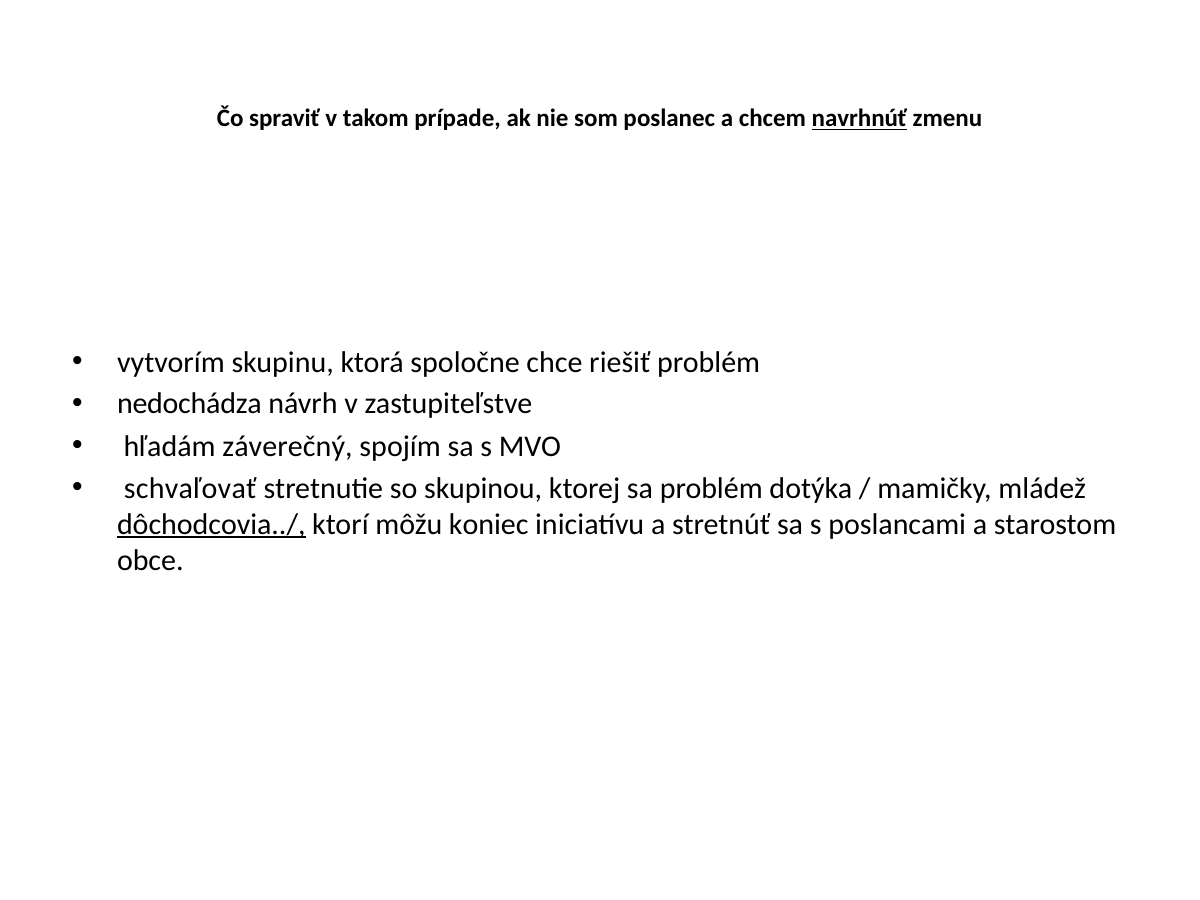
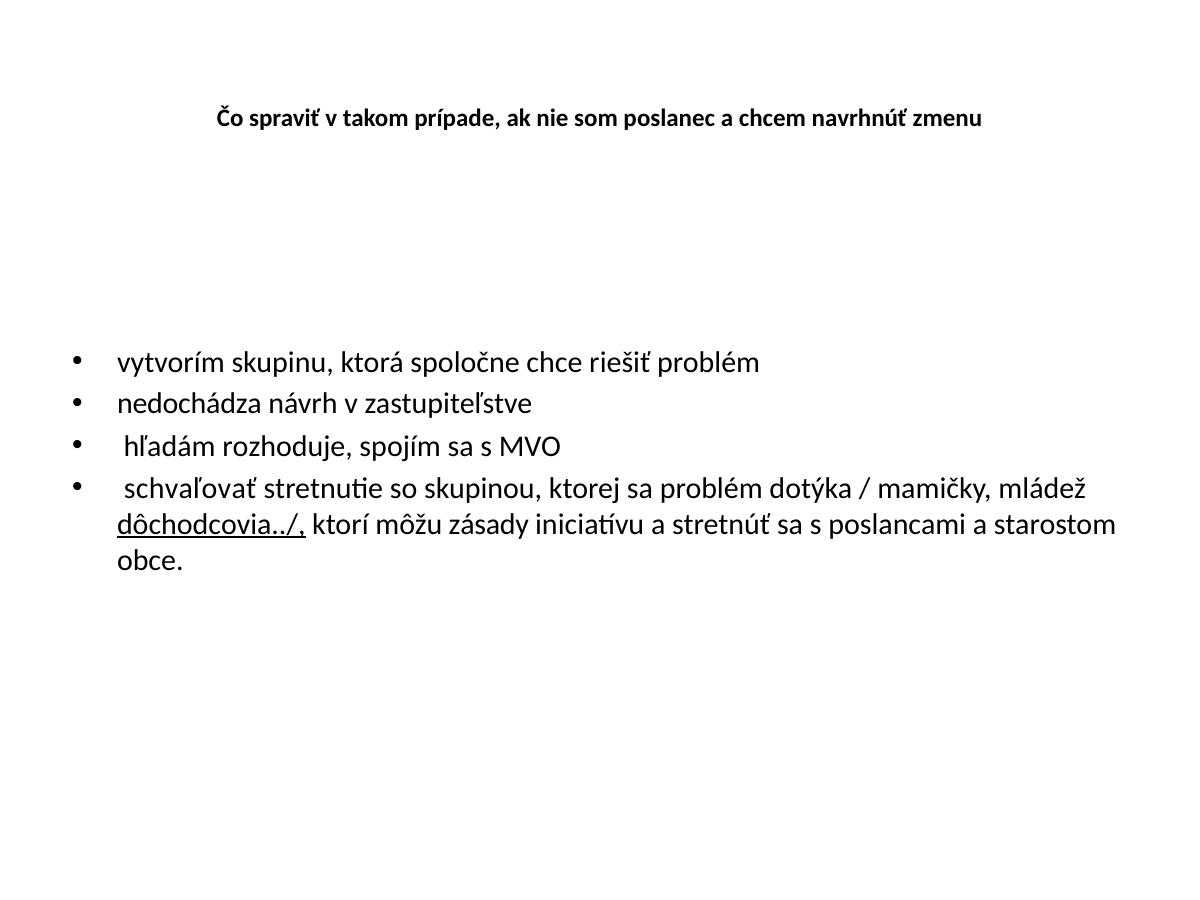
navrhnúť underline: present -> none
záverečný: záverečný -> rozhoduje
koniec: koniec -> zásady
